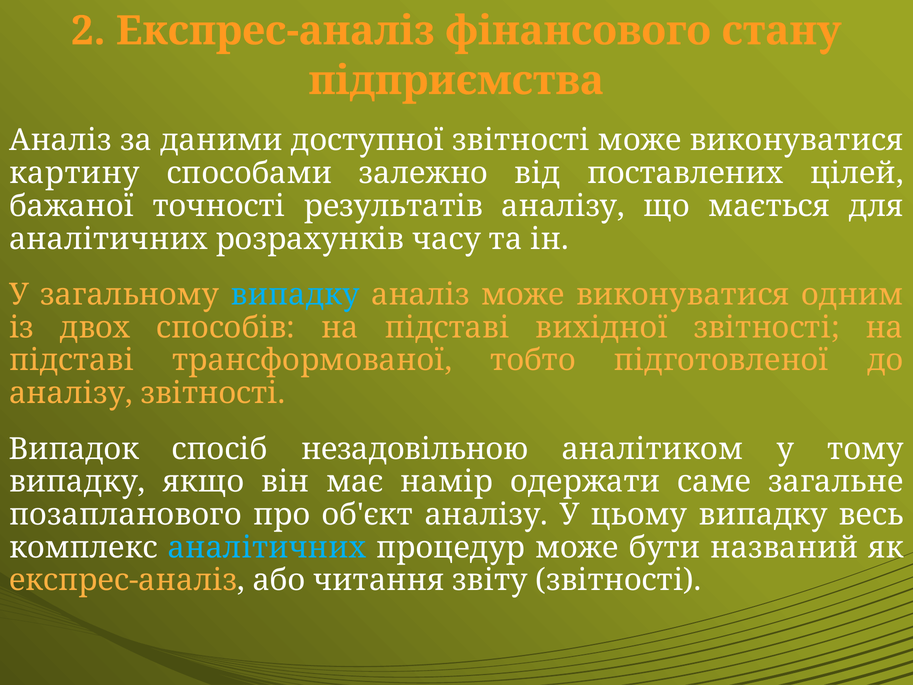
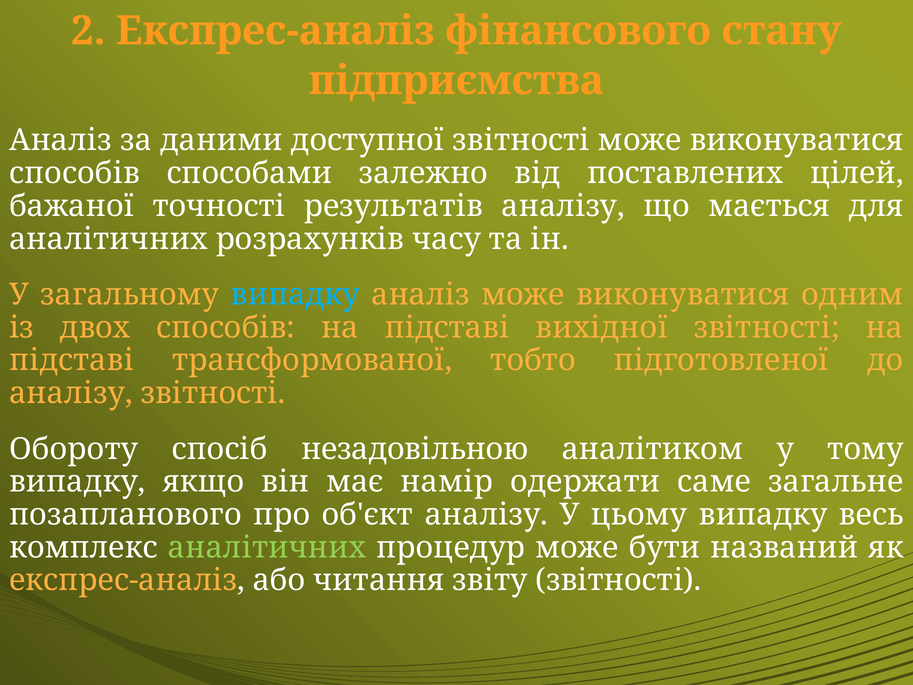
картину at (74, 173): картину -> способів
Випадок: Випадок -> Обороту
аналітичних at (267, 547) colour: light blue -> light green
